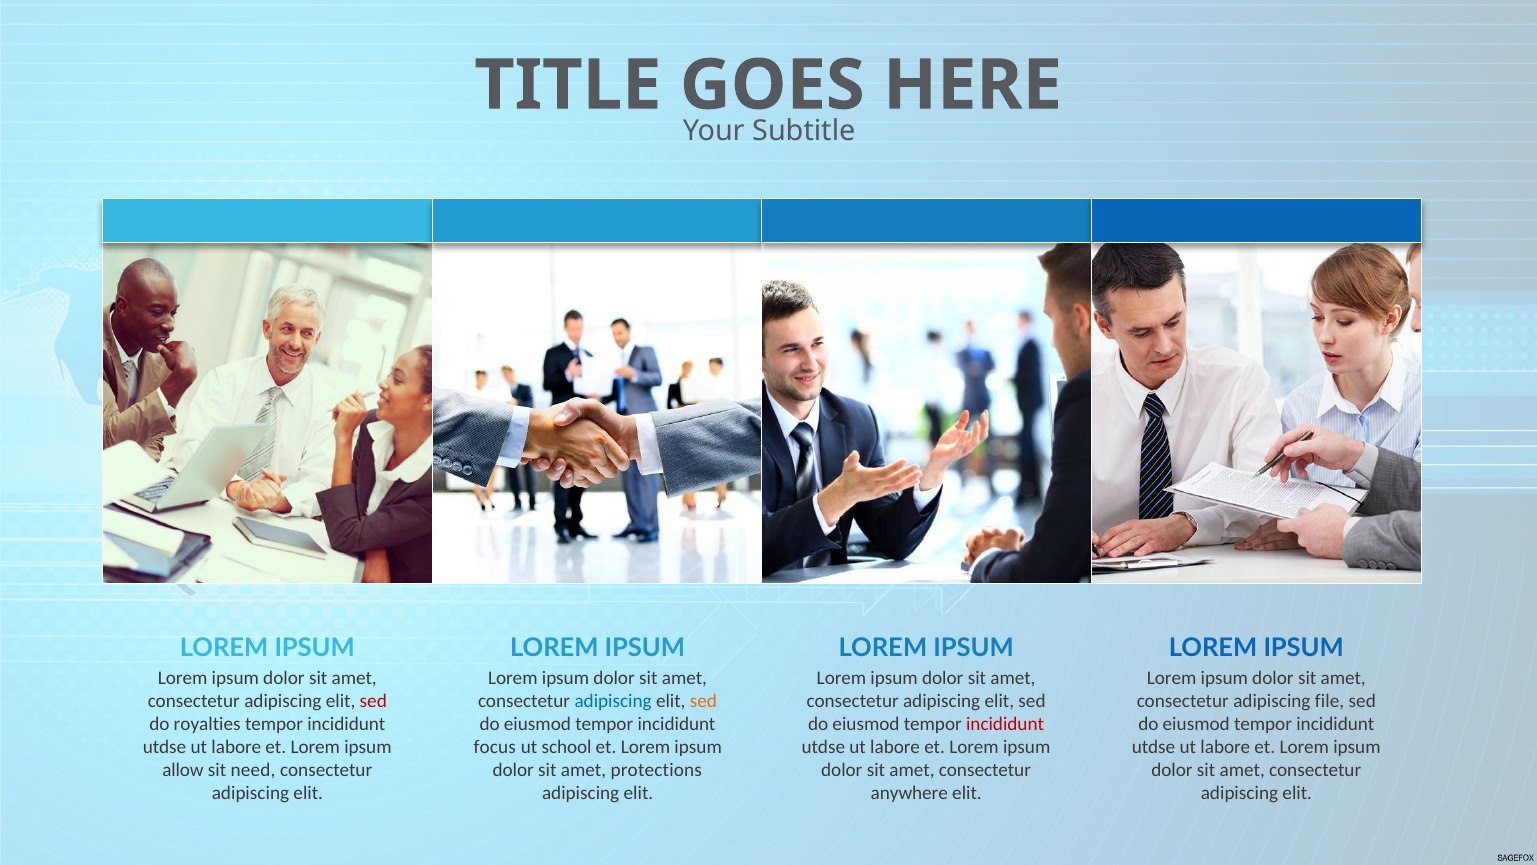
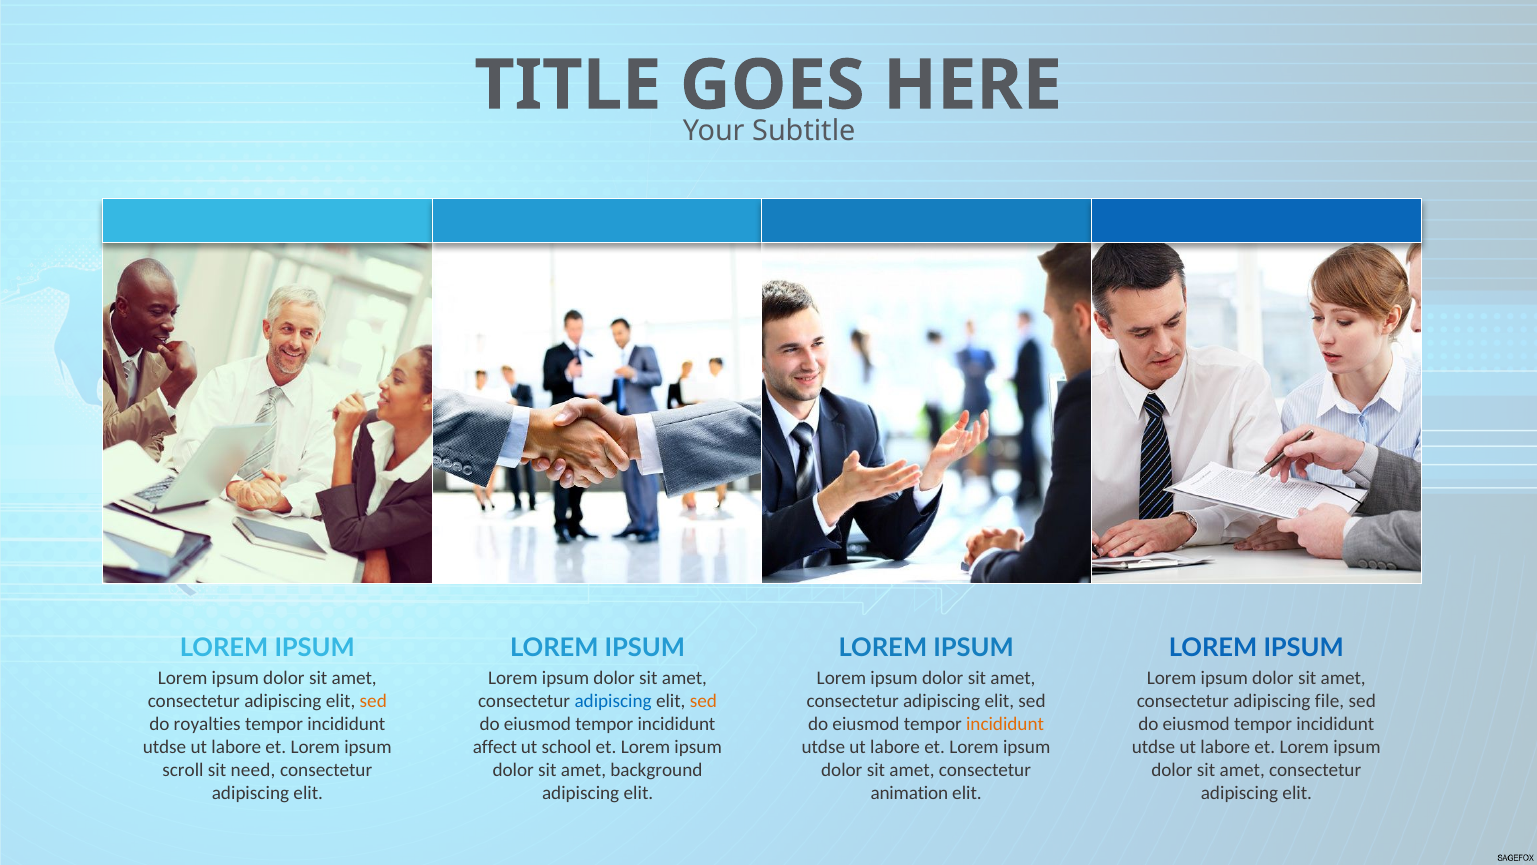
sed at (373, 701) colour: red -> orange
incididunt at (1005, 724) colour: red -> orange
focus: focus -> affect
allow: allow -> scroll
protections: protections -> background
anywhere: anywhere -> animation
